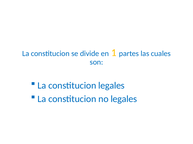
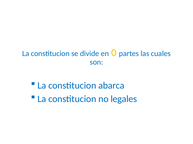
1: 1 -> 0
constitucion legales: legales -> abarca
